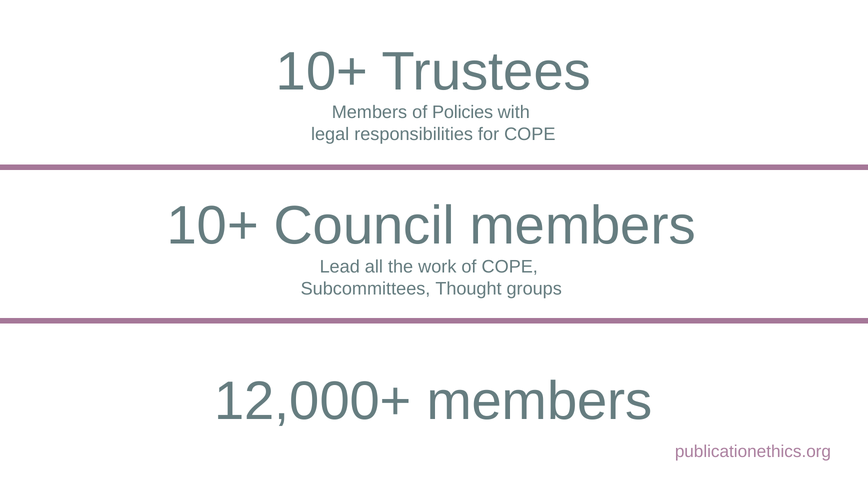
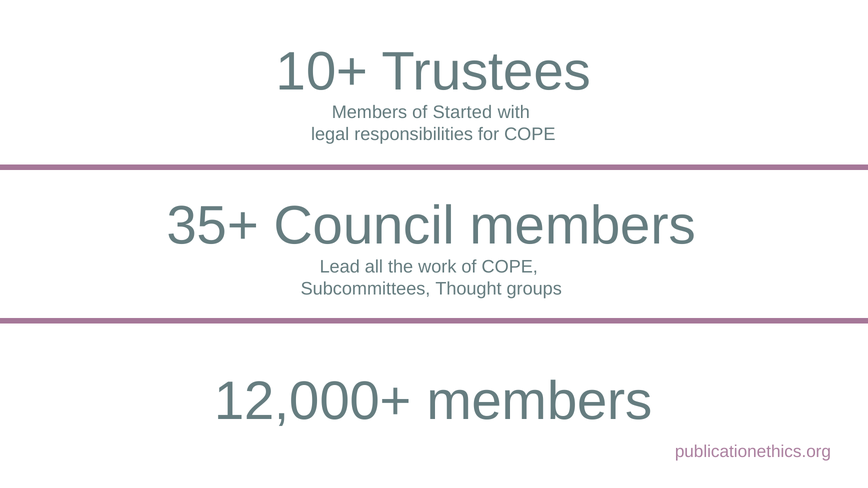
Policies: Policies -> Started
10+ at (213, 226): 10+ -> 35+
